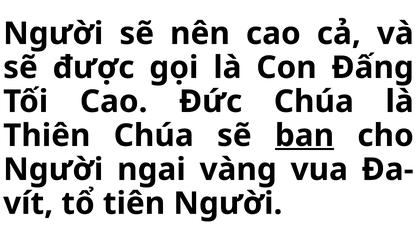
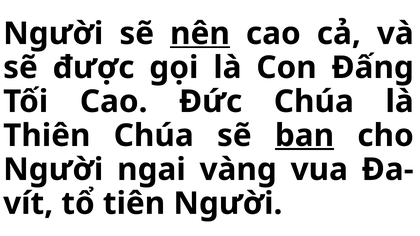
nên underline: none -> present
